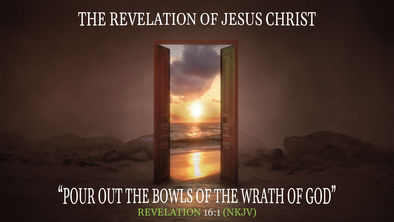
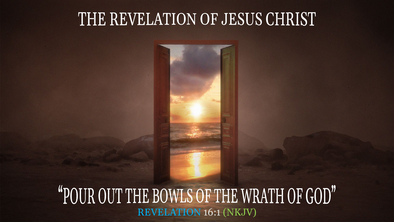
REVELATION colour: light green -> light blue
